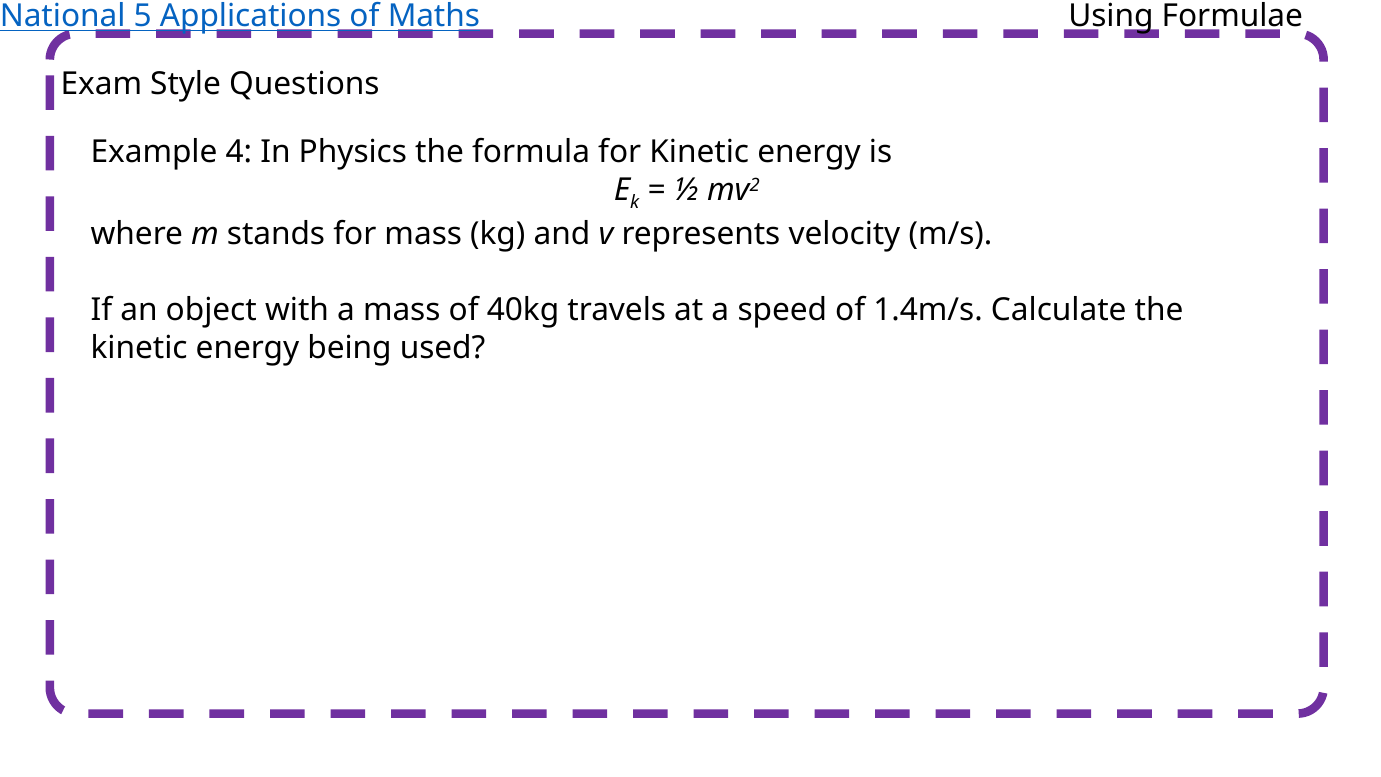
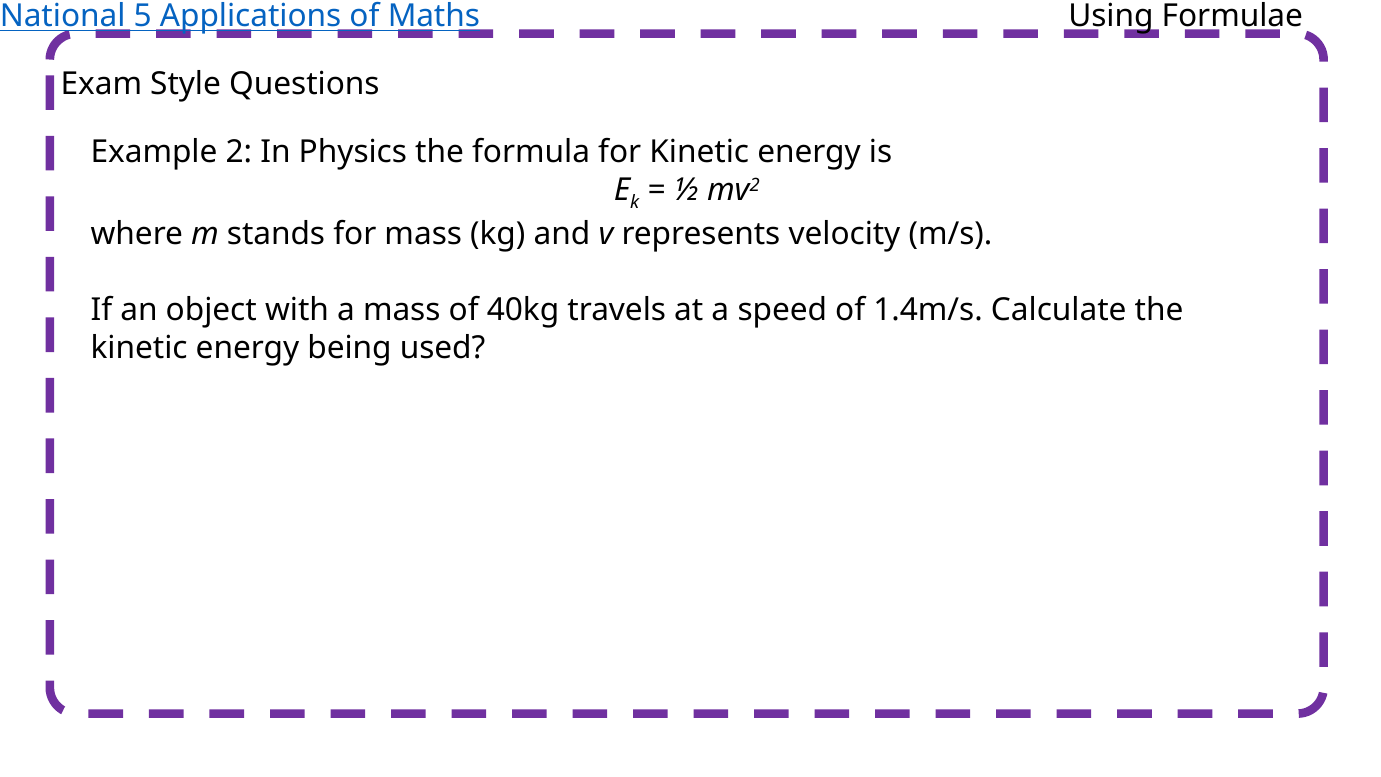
4: 4 -> 2
